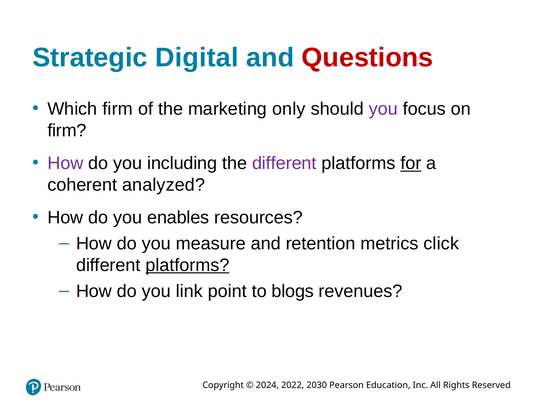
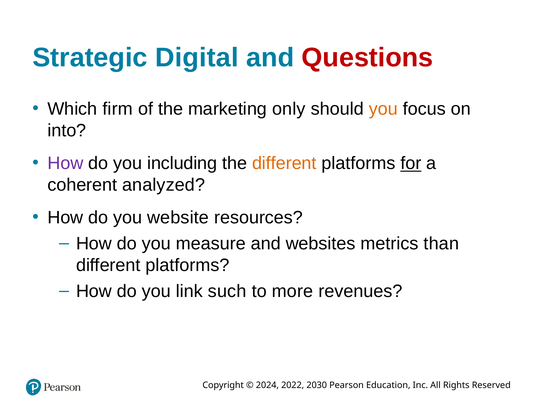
you at (383, 109) colour: purple -> orange
firm at (67, 131): firm -> into
different at (284, 163) colour: purple -> orange
enables: enables -> website
retention: retention -> websites
click: click -> than
platforms at (187, 265) underline: present -> none
point: point -> such
blogs: blogs -> more
